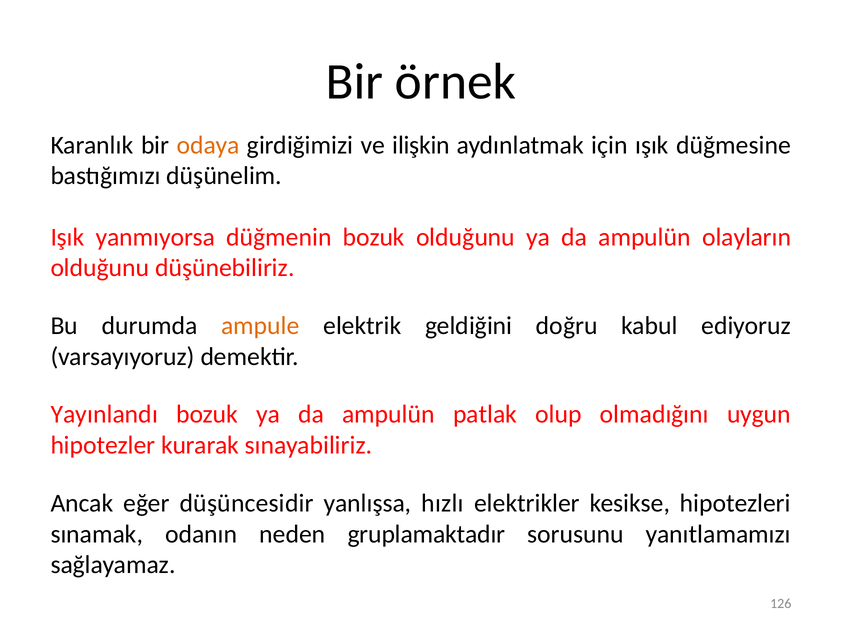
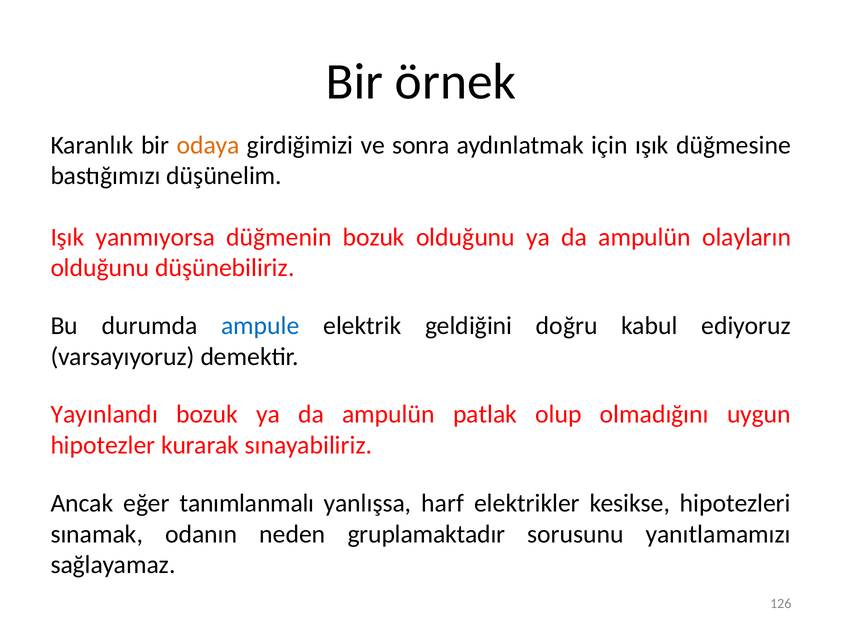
ilişkin: ilişkin -> sonra
ampule colour: orange -> blue
düşüncesidir: düşüncesidir -> tanımlanmalı
hızlı: hızlı -> harf
